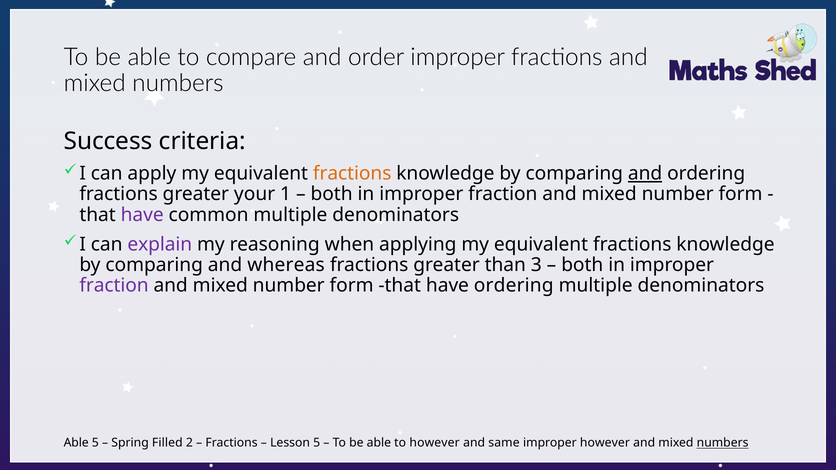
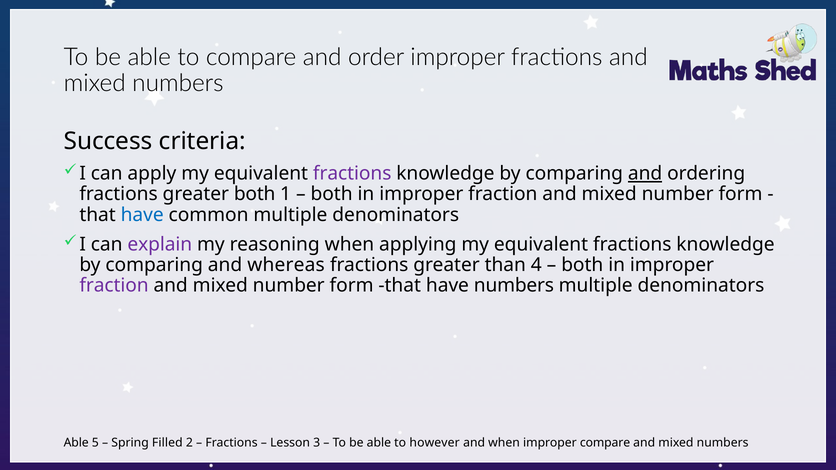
fractions at (352, 174) colour: orange -> purple
greater your: your -> both
have at (142, 215) colour: purple -> blue
3: 3 -> 4
have ordering: ordering -> numbers
Lesson 5: 5 -> 3
and same: same -> when
improper however: however -> compare
numbers at (723, 443) underline: present -> none
